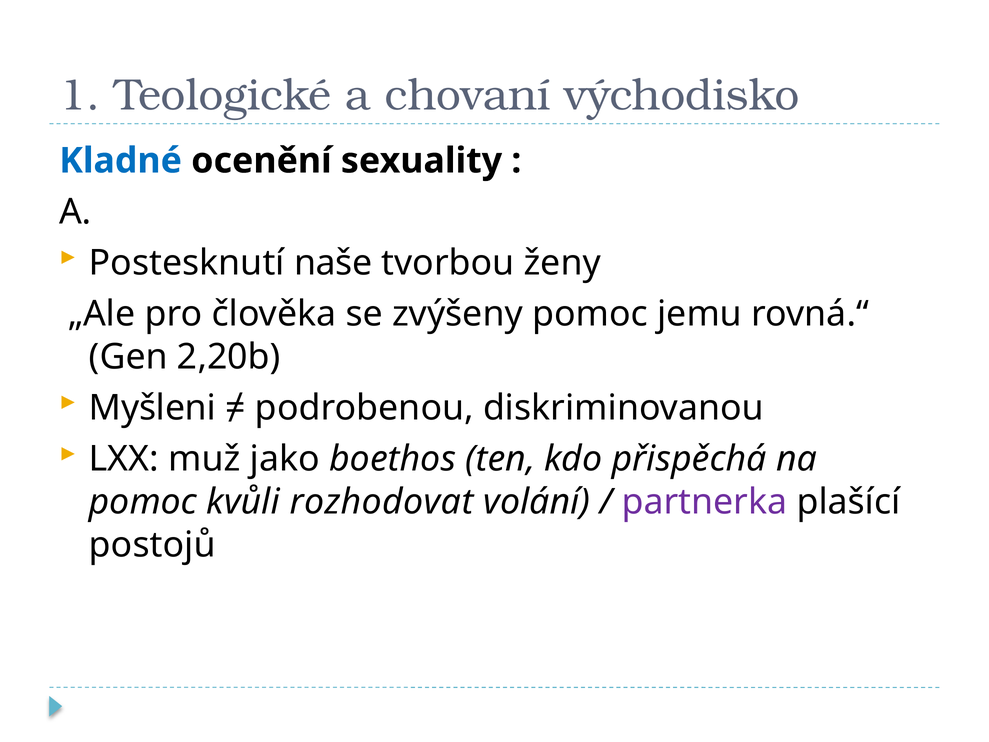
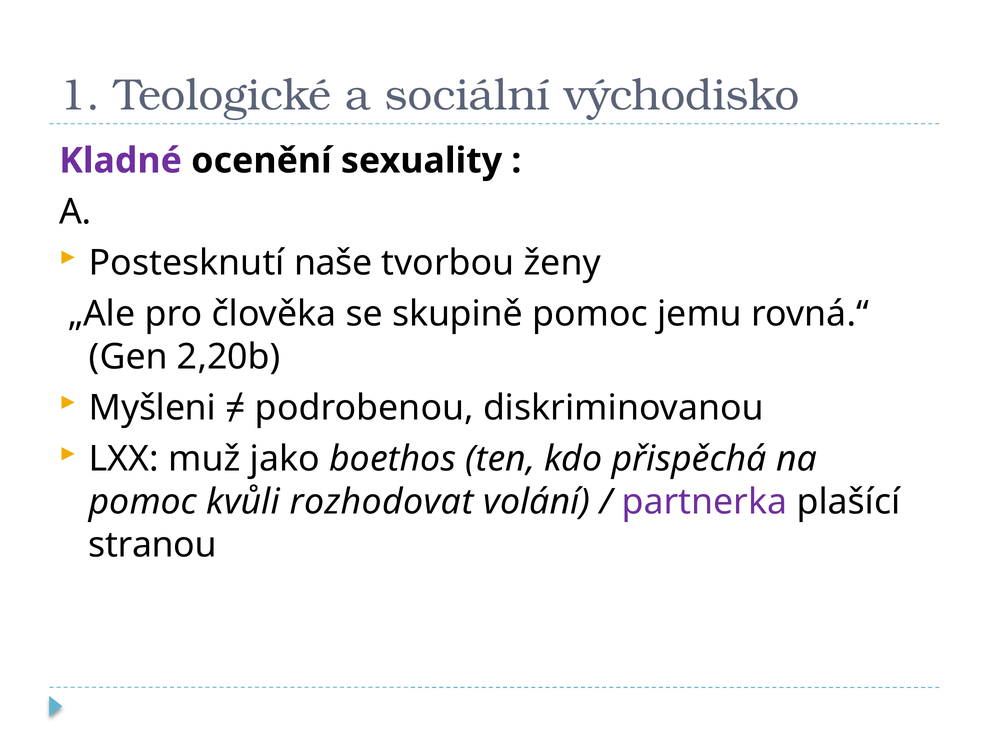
chovaní: chovaní -> sociální
Kladné colour: blue -> purple
zvýšeny: zvýšeny -> skupině
postojů: postojů -> stranou
